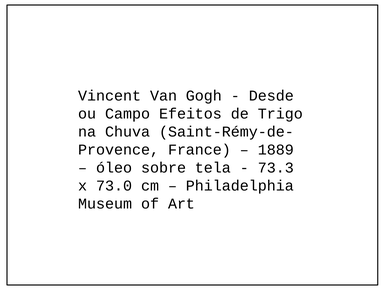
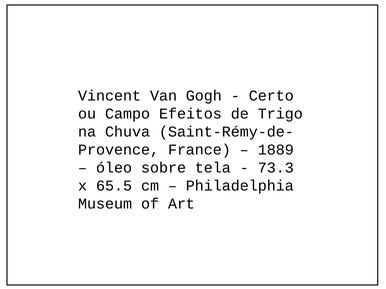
Desde: Desde -> Certo
73.0: 73.0 -> 65.5
